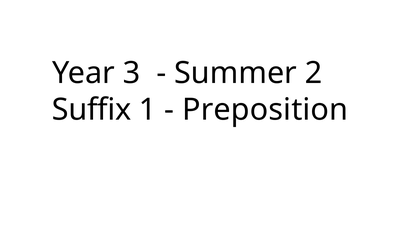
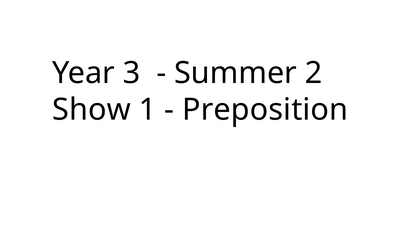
Suffix: Suffix -> Show
